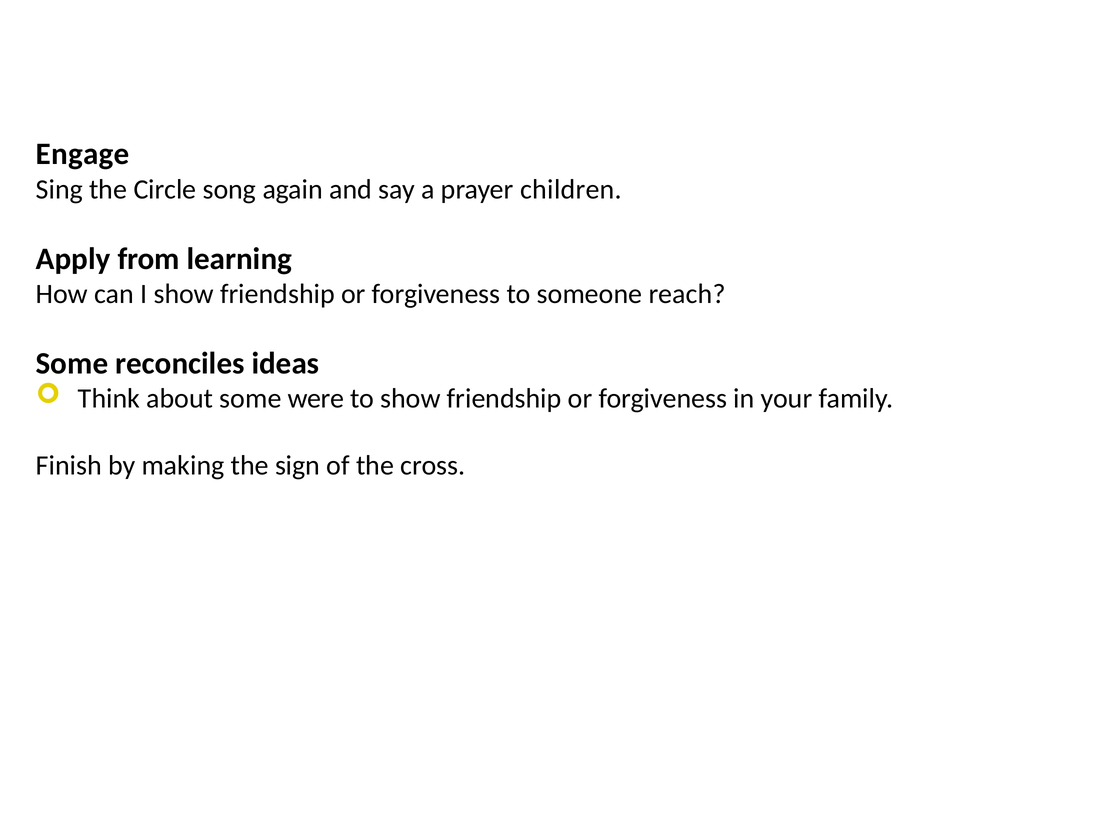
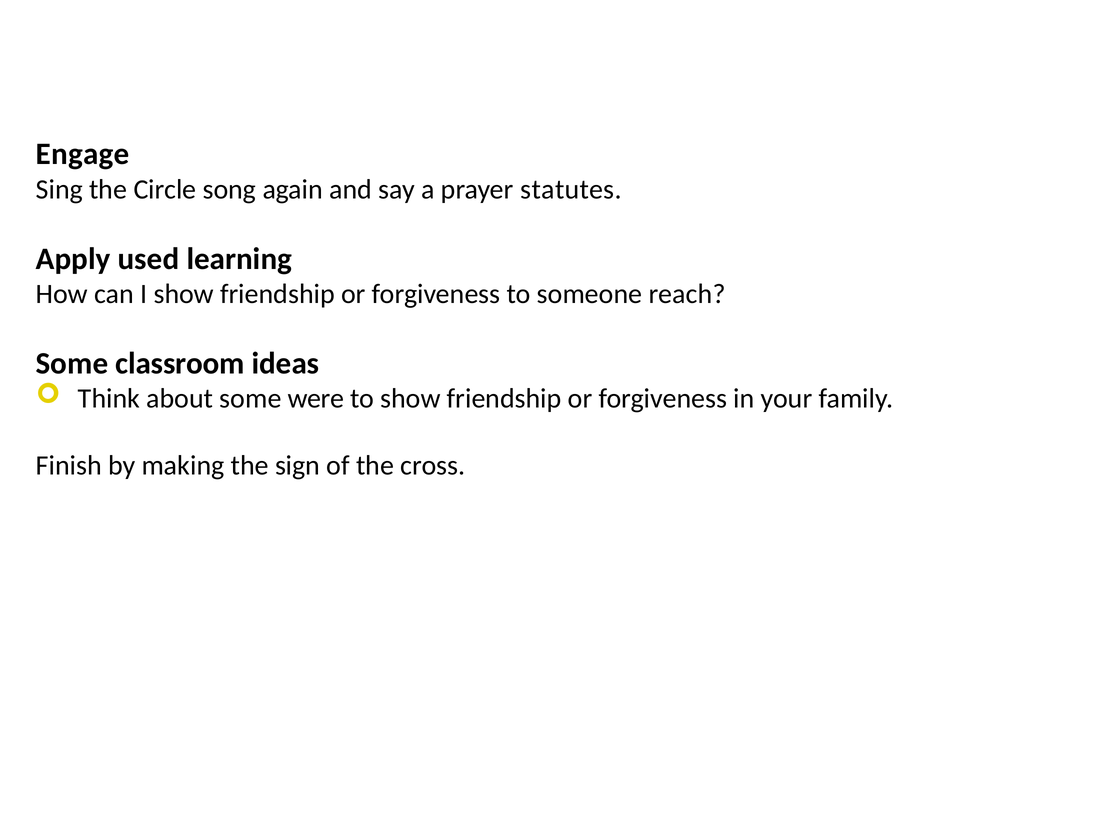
children: children -> statutes
from: from -> used
reconciles: reconciles -> classroom
